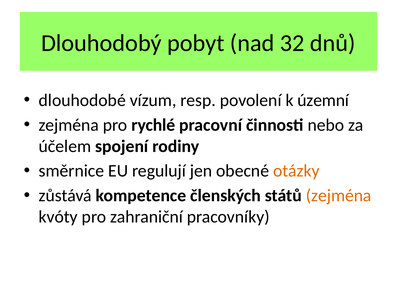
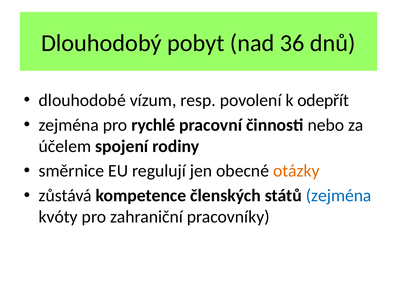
32: 32 -> 36
územní: územní -> odepřít
zejména at (339, 195) colour: orange -> blue
